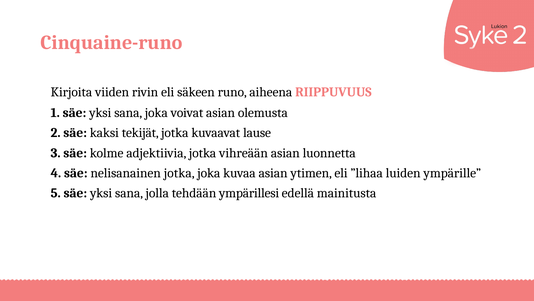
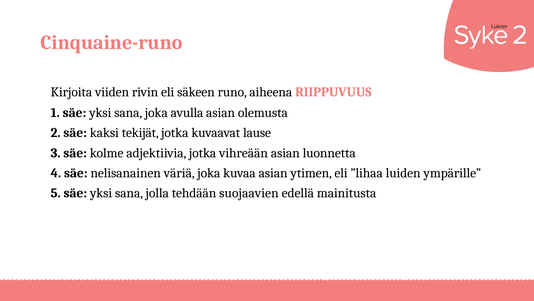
voivat: voivat -> avulla
nelisanainen jotka: jotka -> väriä
ympärillesi: ympärillesi -> suojaavien
